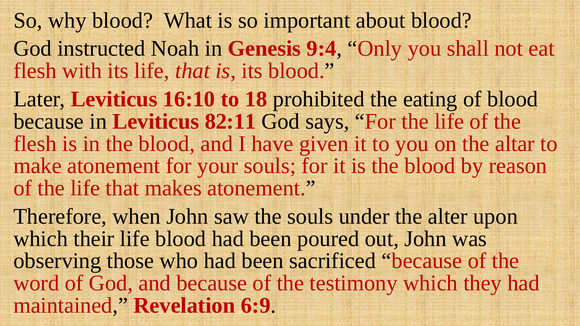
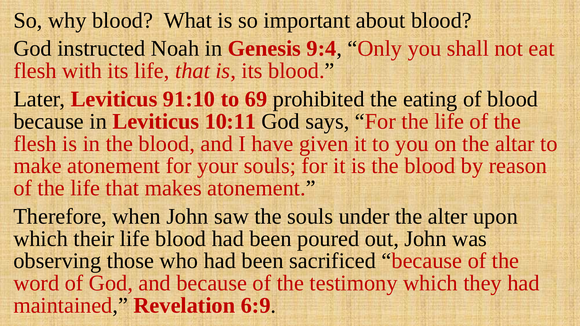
16:10: 16:10 -> 91:10
18: 18 -> 69
82:11: 82:11 -> 10:11
